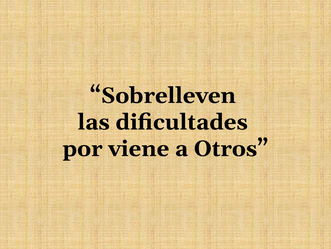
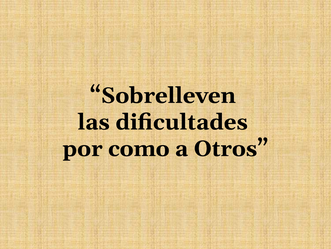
viene: viene -> como
